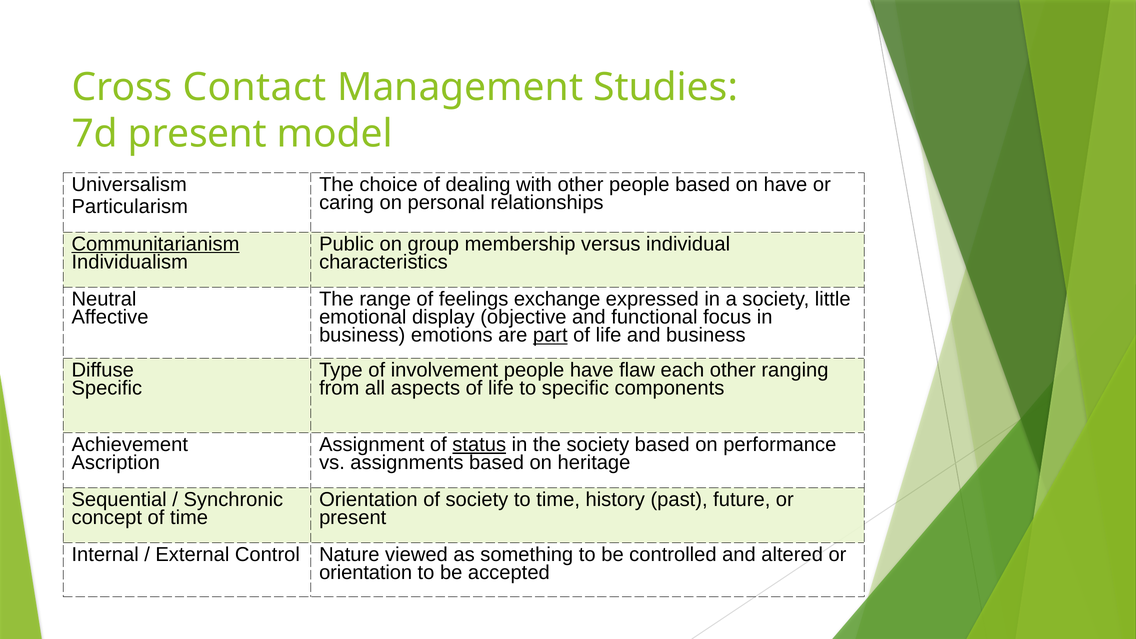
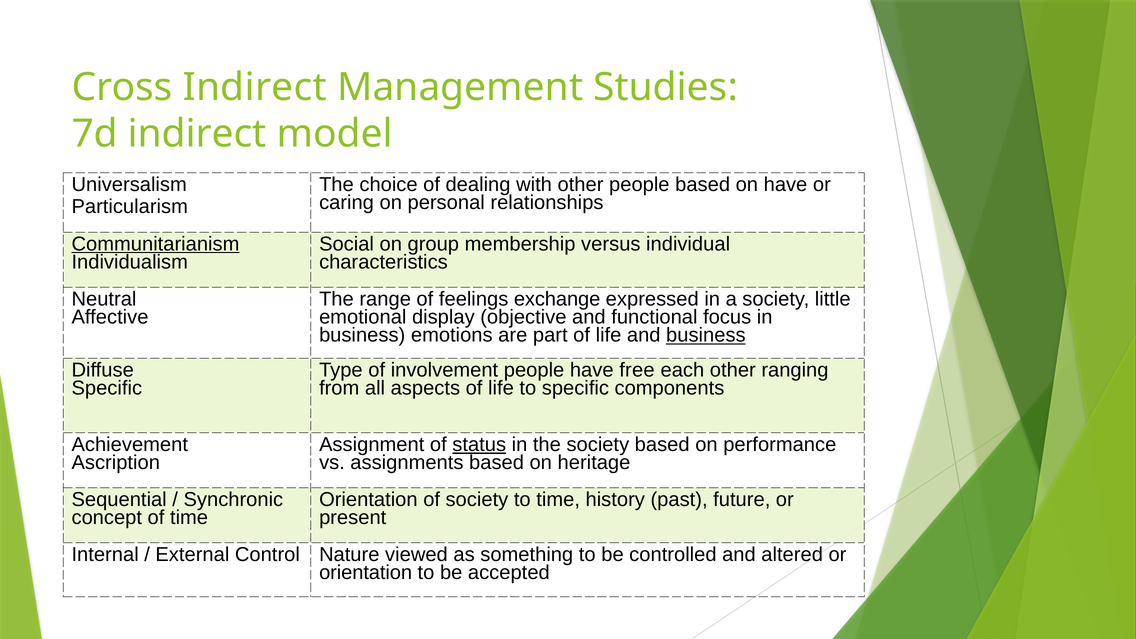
Cross Contact: Contact -> Indirect
7d present: present -> indirect
Public: Public -> Social
part underline: present -> none
business at (706, 335) underline: none -> present
flaw: flaw -> free
